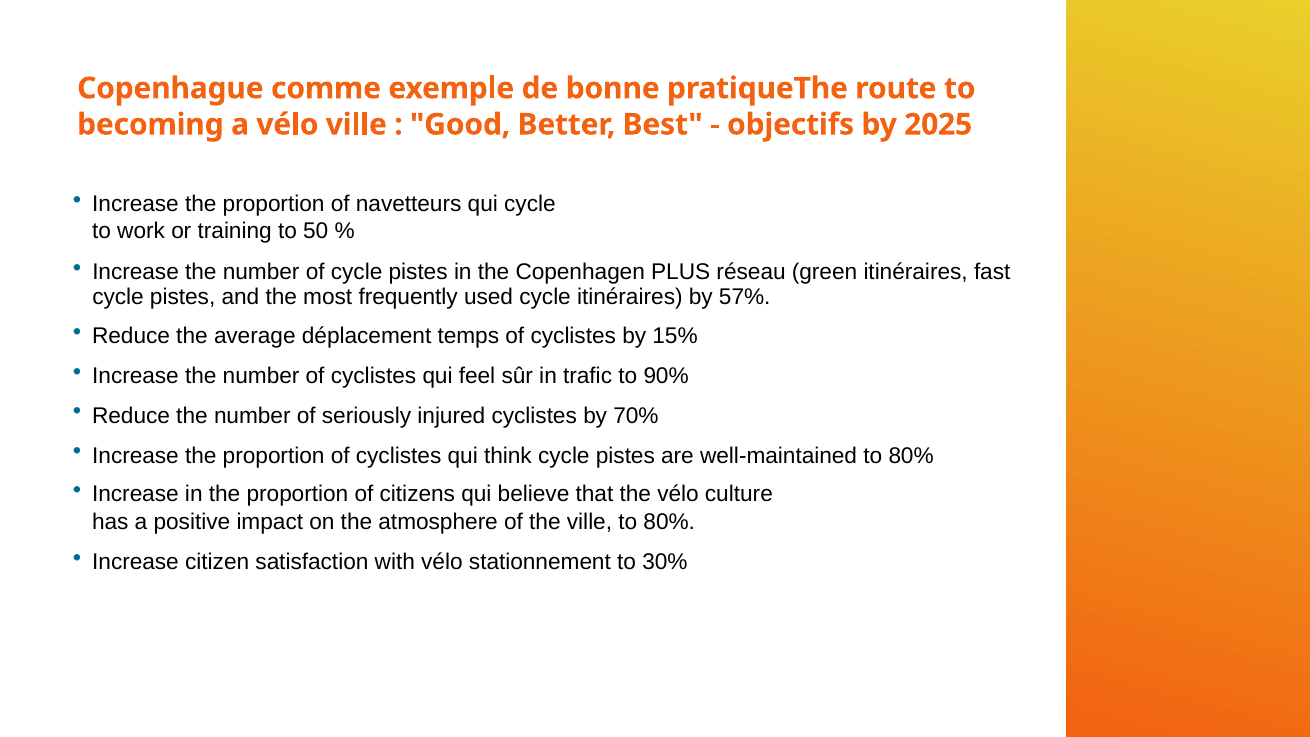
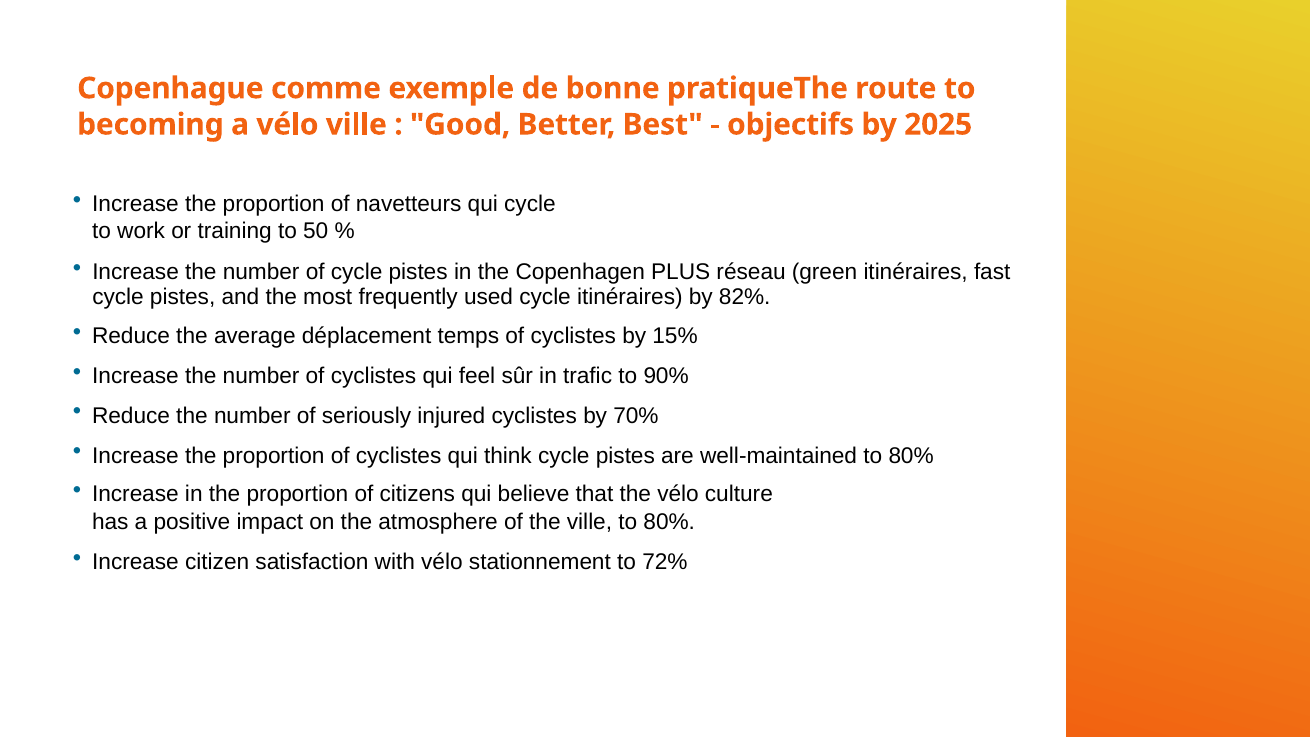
57%: 57% -> 82%
30%: 30% -> 72%
